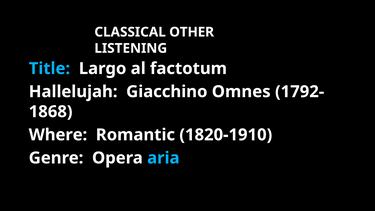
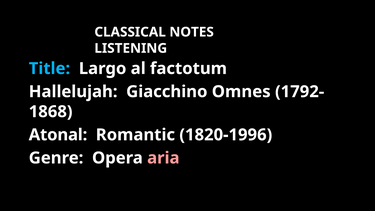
OTHER: OTHER -> NOTES
Where: Where -> Atonal
1820-1910: 1820-1910 -> 1820-1996
aria colour: light blue -> pink
